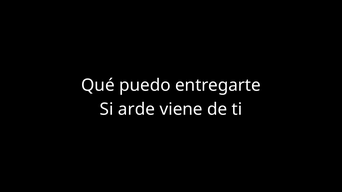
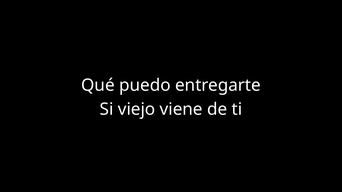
arde: arde -> viejo
